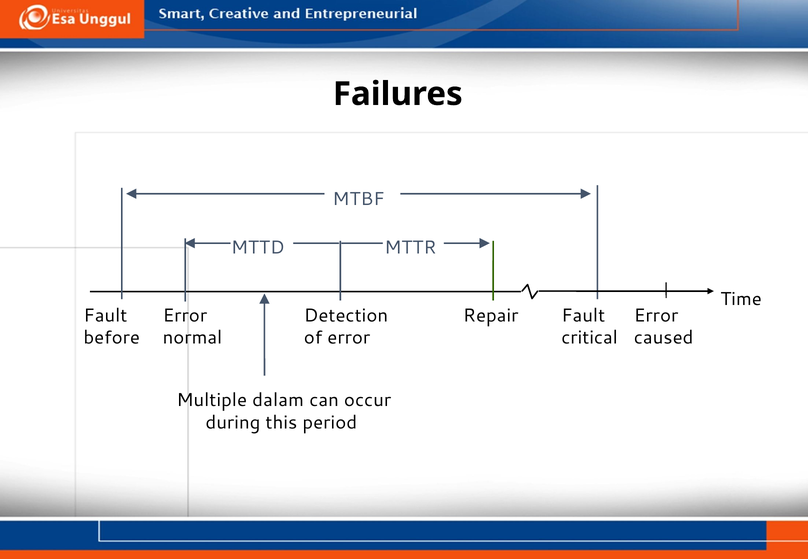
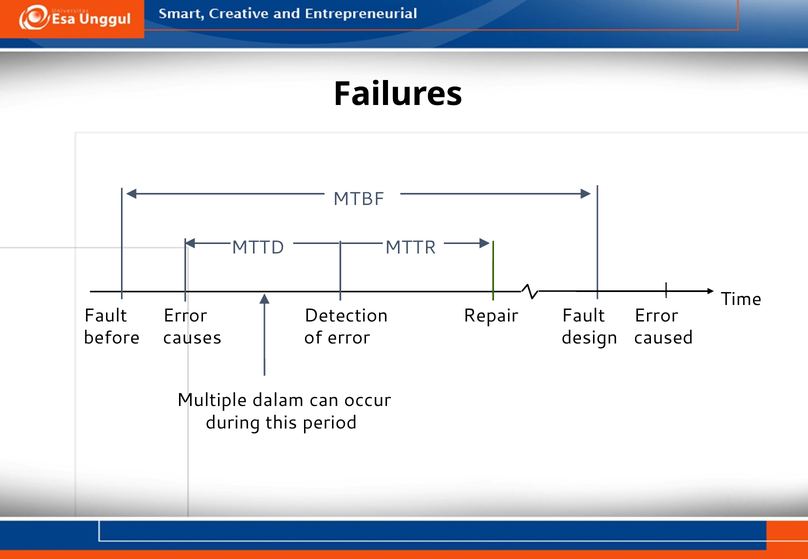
normal: normal -> causes
critical: critical -> design
